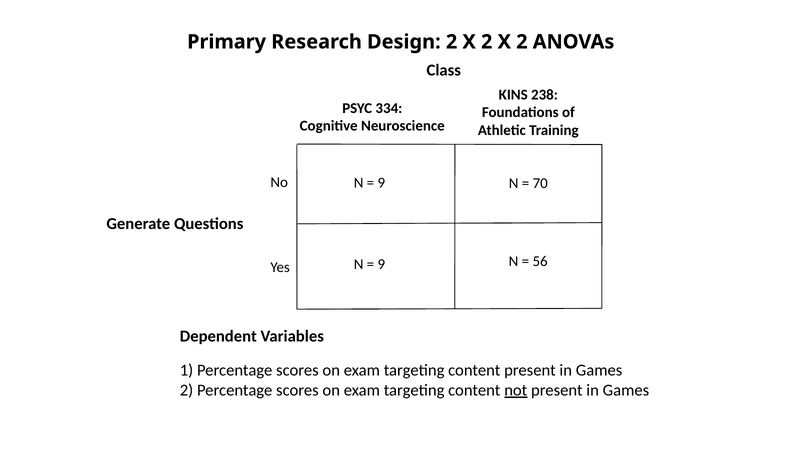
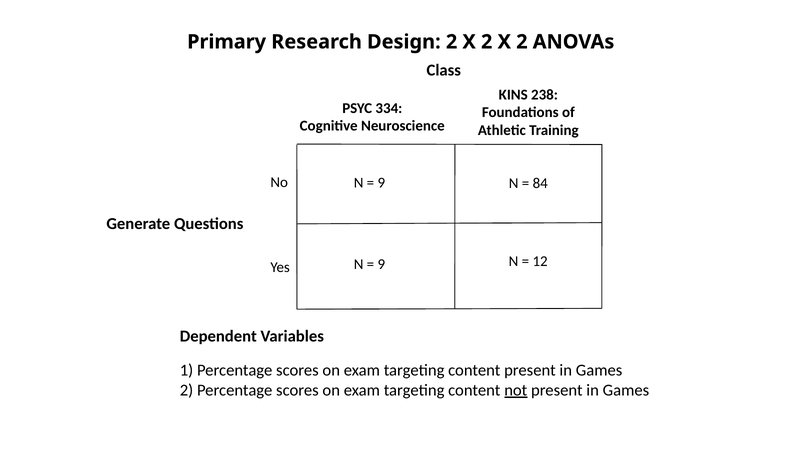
70: 70 -> 84
56: 56 -> 12
